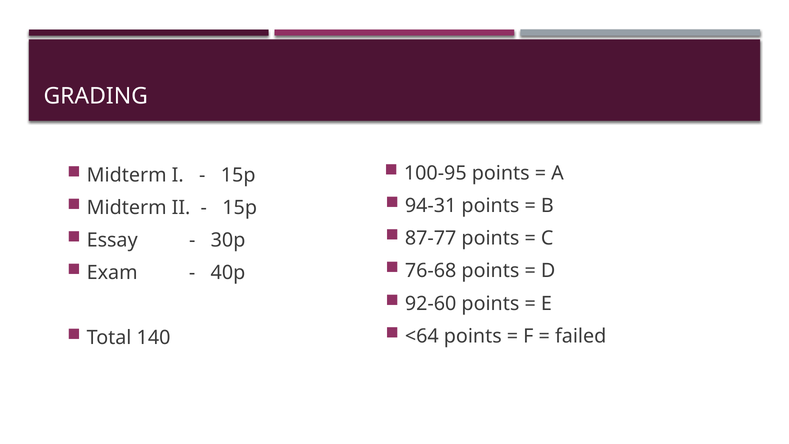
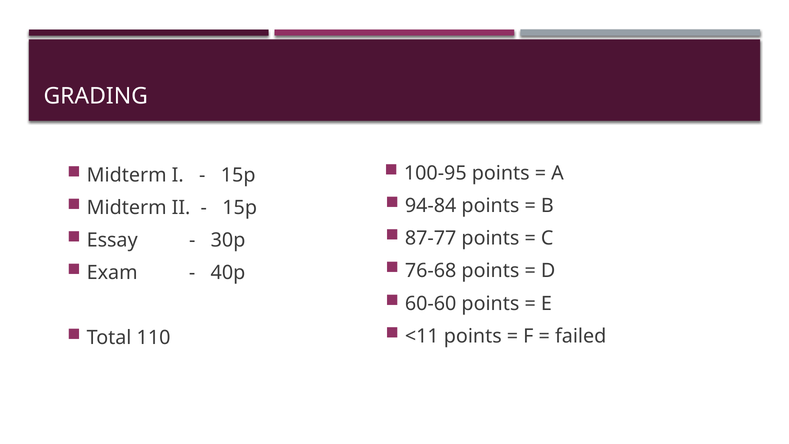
94-31: 94-31 -> 94-84
92-60: 92-60 -> 60-60
<64: <64 -> <11
140: 140 -> 110
